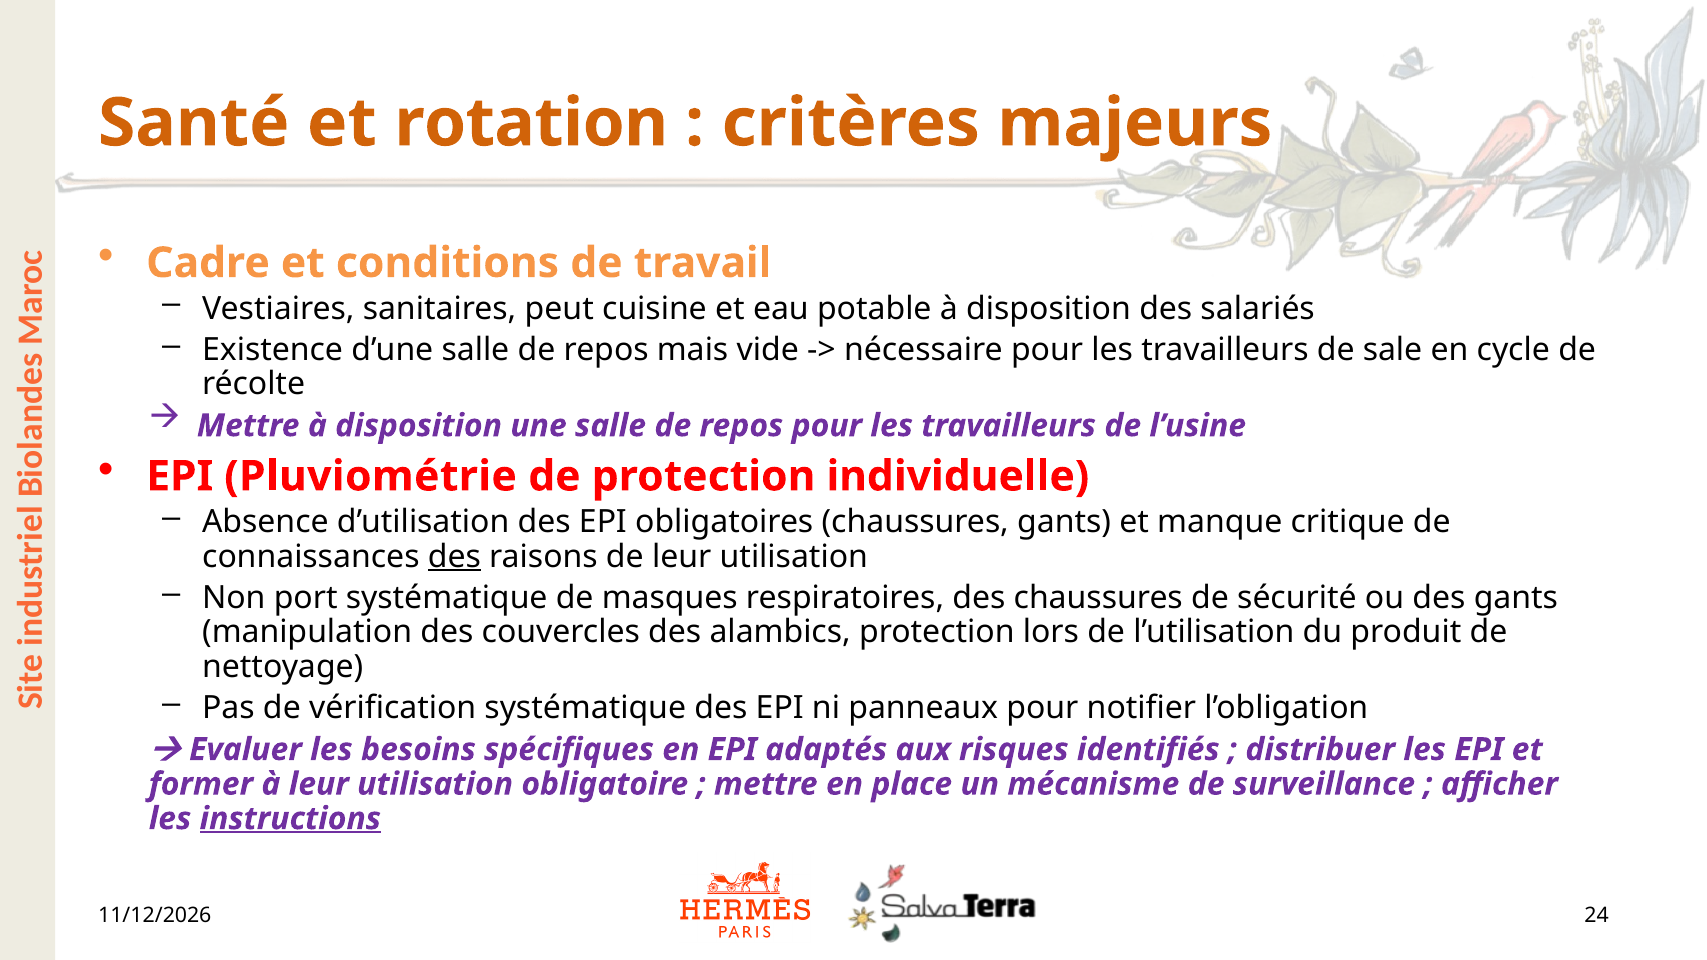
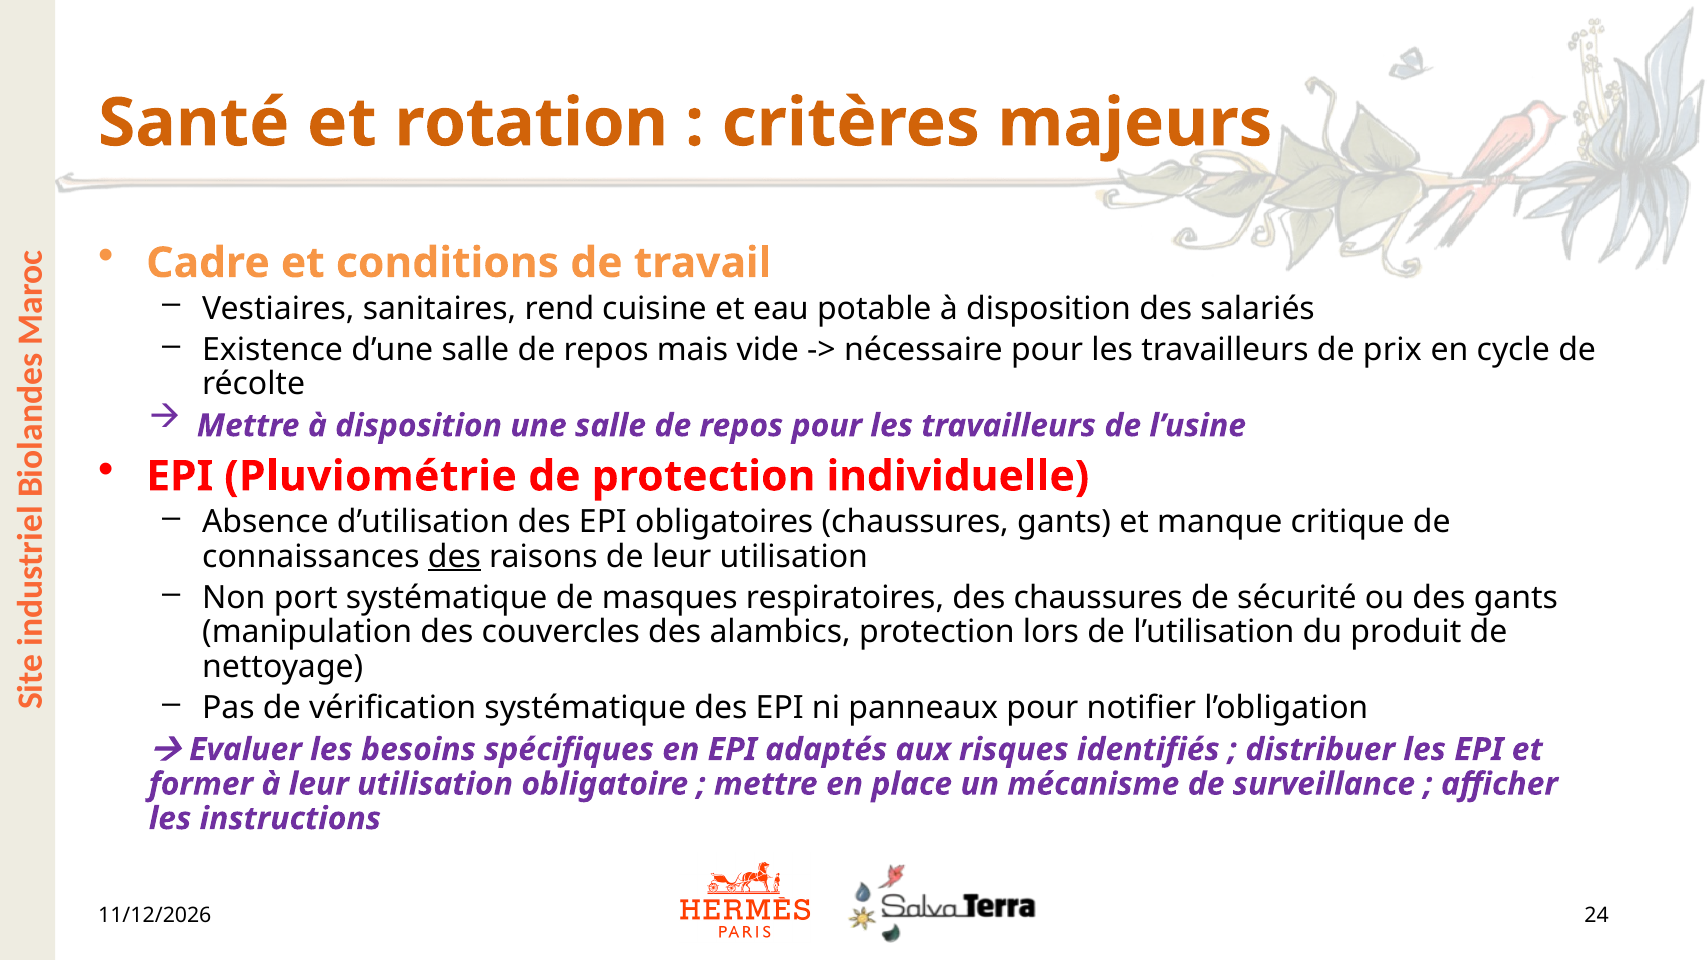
peut: peut -> rend
sale: sale -> prix
instructions underline: present -> none
